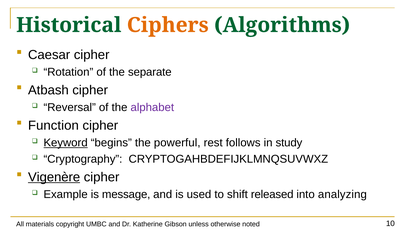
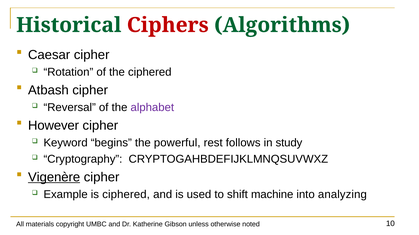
Ciphers colour: orange -> red
the separate: separate -> ciphered
Function: Function -> However
Keyword underline: present -> none
is message: message -> ciphered
released: released -> machine
